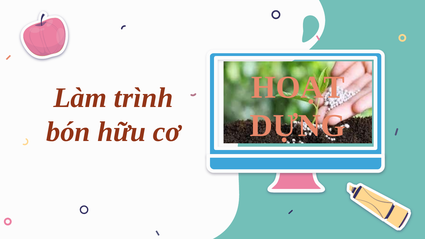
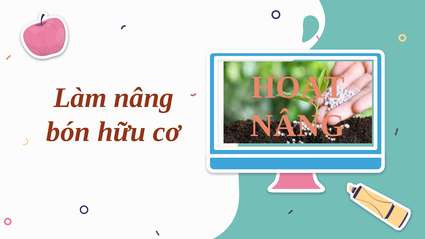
Làm trình: trình -> nâng
DỰNG at (298, 126): DỰNG -> NÂNG
